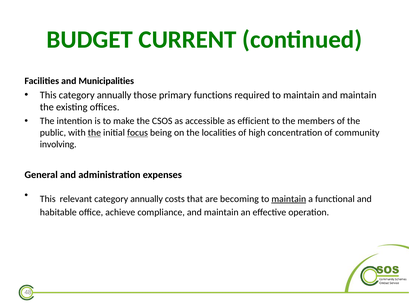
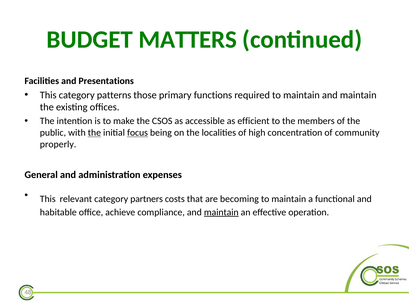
CURRENT: CURRENT -> MATTERS
Municipalities: Municipalities -> Presentations
This category annually: annually -> patterns
involving: involving -> properly
annually at (147, 199): annually -> partners
maintain at (289, 199) underline: present -> none
maintain at (221, 213) underline: none -> present
